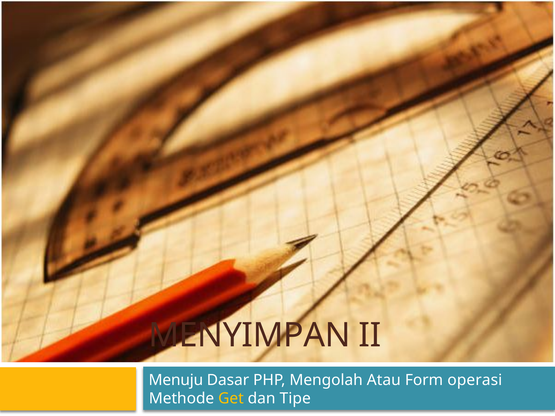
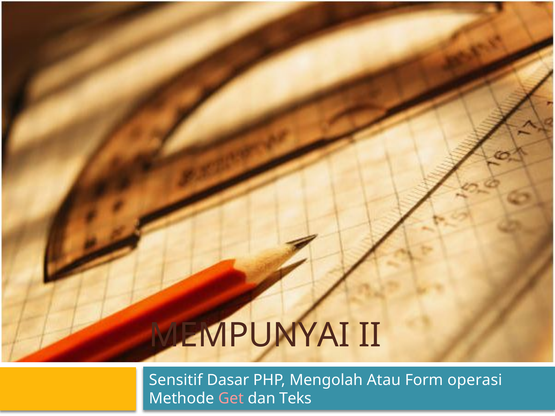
MENYIMPAN: MENYIMPAN -> MEMPUNYAI
Menuju: Menuju -> Sensitif
Get colour: yellow -> pink
Tipe: Tipe -> Teks
